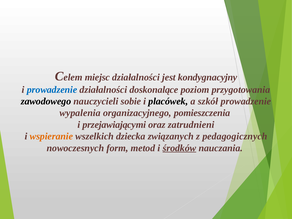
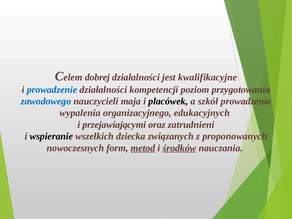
miejsc: miejsc -> dobrej
kondygnacyjny: kondygnacyjny -> kwalifikacyjne
doskonalące: doskonalące -> kompetencji
zawodowego colour: black -> blue
sobie: sobie -> maja
pomieszczenia: pomieszczenia -> edukacyjnych
wspieranie colour: orange -> black
pedagogicznych: pedagogicznych -> proponowanych
metod underline: none -> present
